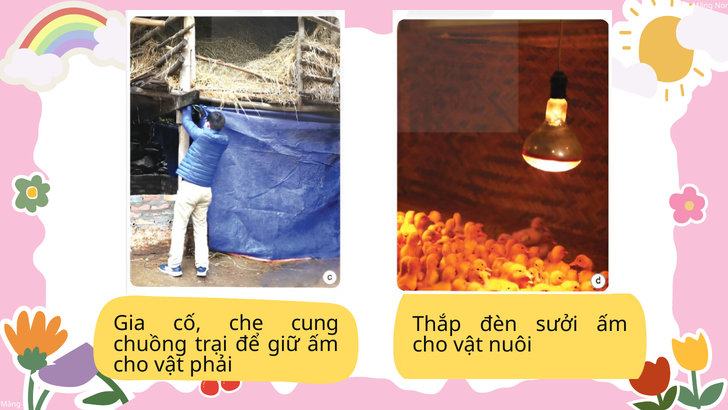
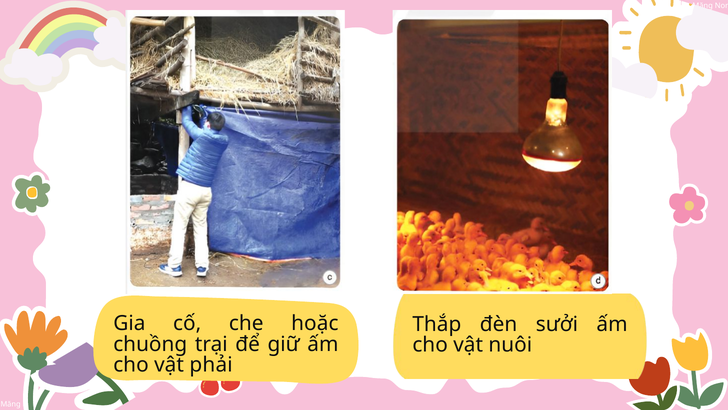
cung: cung -> hoặc
